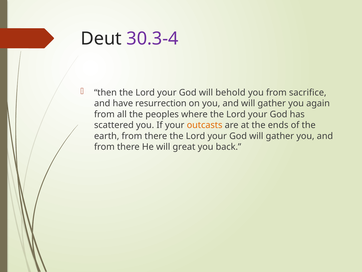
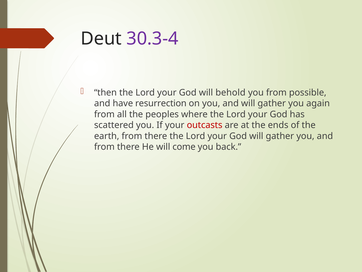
sacrifice: sacrifice -> possible
outcasts colour: orange -> red
great: great -> come
